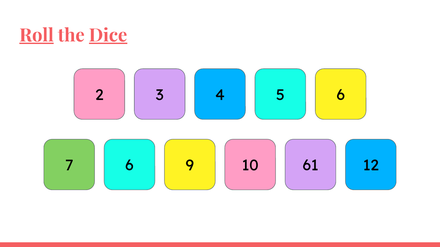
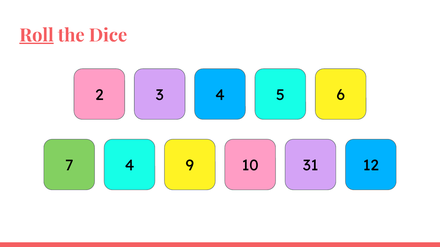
Dice underline: present -> none
7 6: 6 -> 4
61: 61 -> 31
